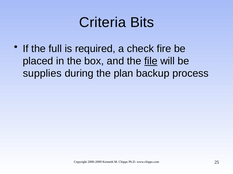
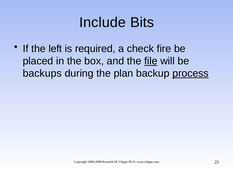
Criteria: Criteria -> Include
full: full -> left
supplies: supplies -> backups
process underline: none -> present
